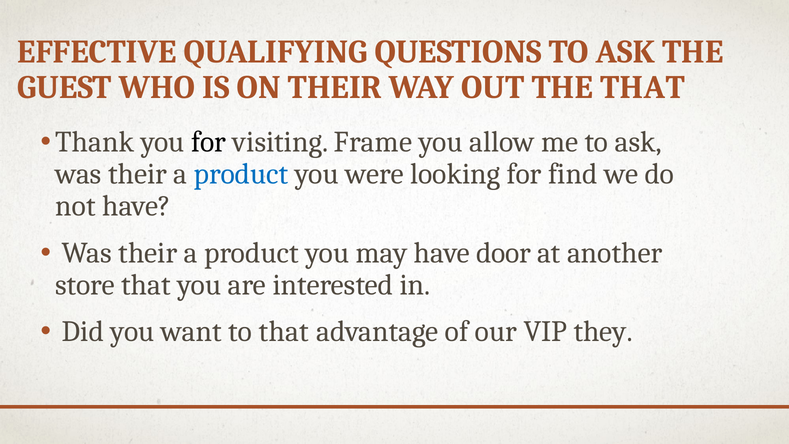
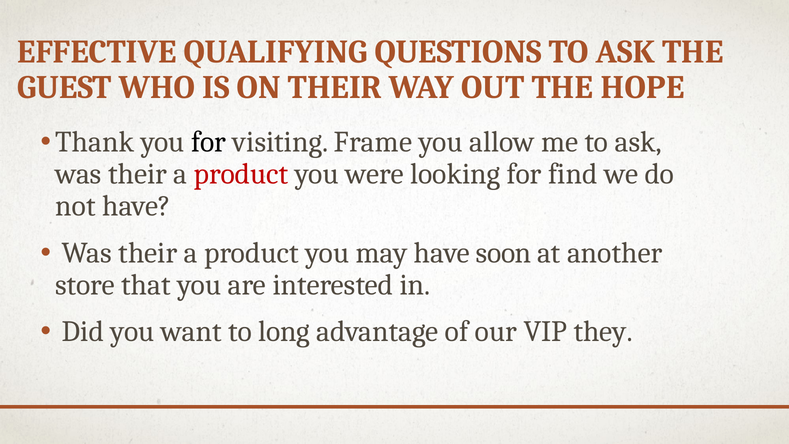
THE THAT: THAT -> HOPE
product at (241, 174) colour: blue -> red
door: door -> soon
to that: that -> long
